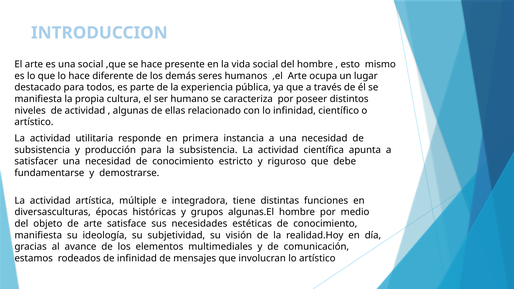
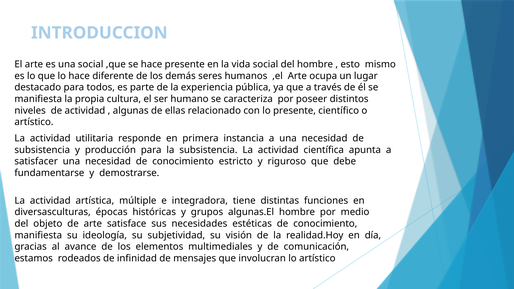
lo infinidad: infinidad -> presente
